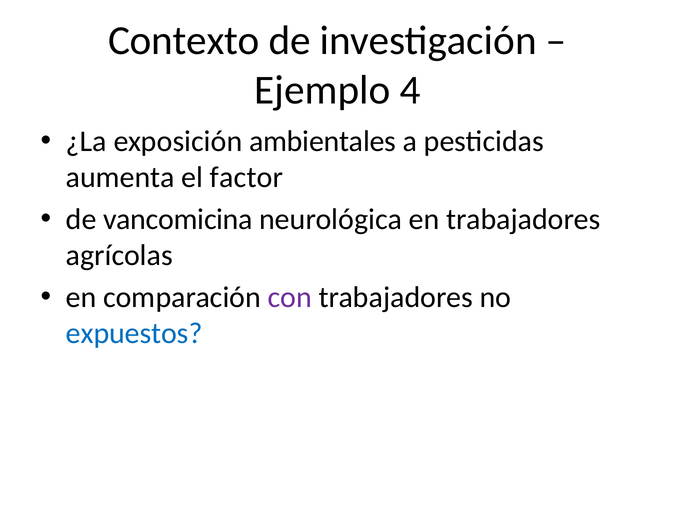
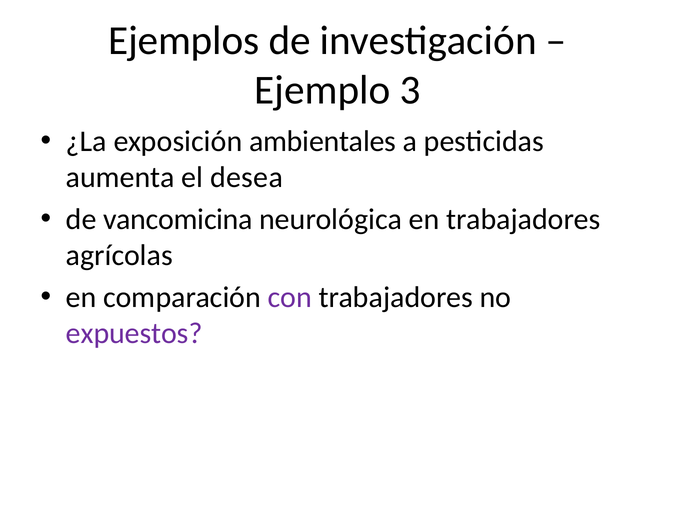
Contexto: Contexto -> Ejemplos
4: 4 -> 3
factor: factor -> desea
expuestos colour: blue -> purple
